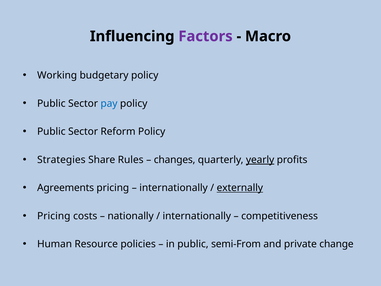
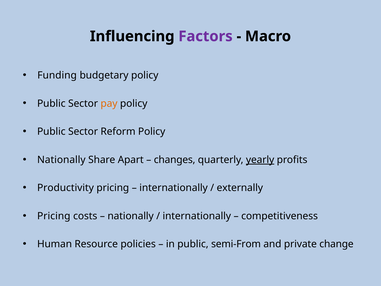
Working: Working -> Funding
pay colour: blue -> orange
Strategies at (61, 160): Strategies -> Nationally
Rules: Rules -> Apart
Agreements: Agreements -> Productivity
externally underline: present -> none
